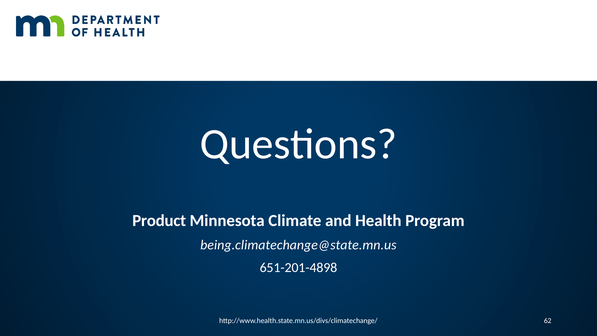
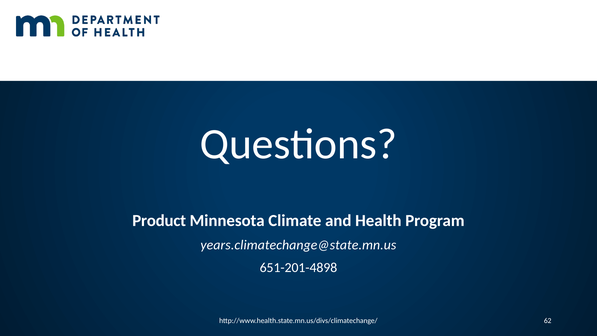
being.climatechange@state.mn.us: being.climatechange@state.mn.us -> years.climatechange@state.mn.us
